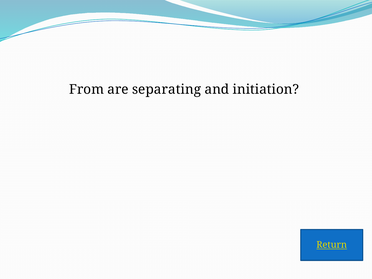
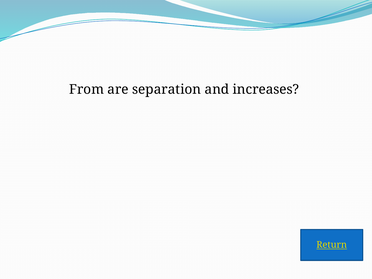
separating: separating -> separation
initiation: initiation -> increases
